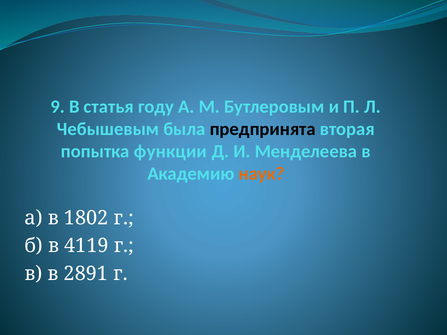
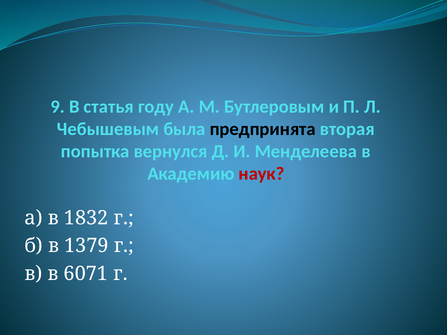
функции: функции -> вернулся
наук colour: orange -> red
1802: 1802 -> 1832
4119: 4119 -> 1379
2891: 2891 -> 6071
